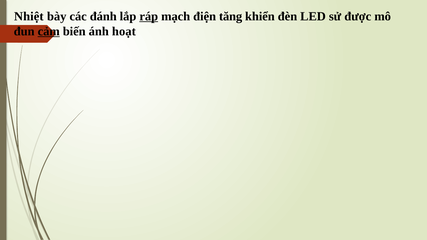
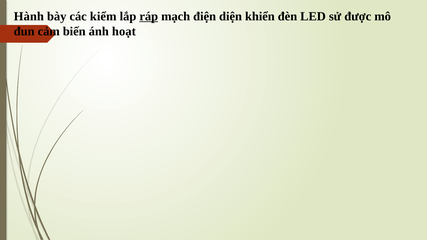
Nhiệt: Nhiệt -> Hành
đánh: đánh -> kiểm
tăng: tăng -> diện
cảm underline: present -> none
